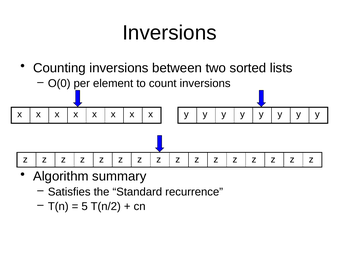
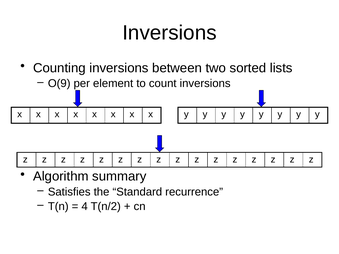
O(0: O(0 -> O(9
5: 5 -> 4
